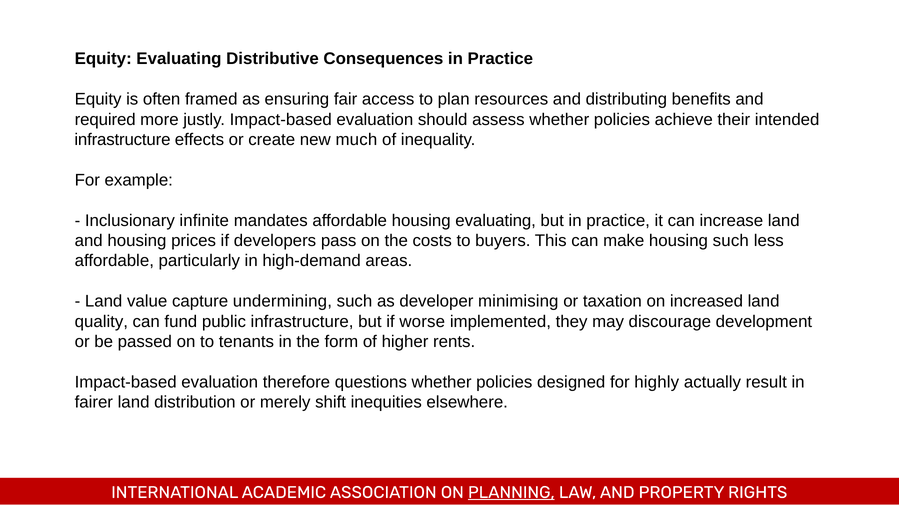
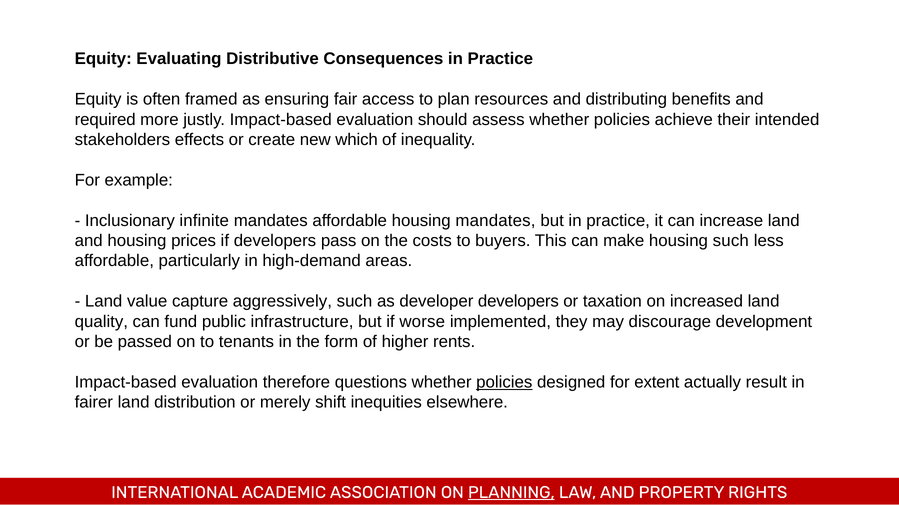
infrastructure at (122, 140): infrastructure -> stakeholders
much: much -> which
housing evaluating: evaluating -> mandates
undermining: undermining -> aggressively
developer minimising: minimising -> developers
policies at (504, 383) underline: none -> present
highly: highly -> extent
